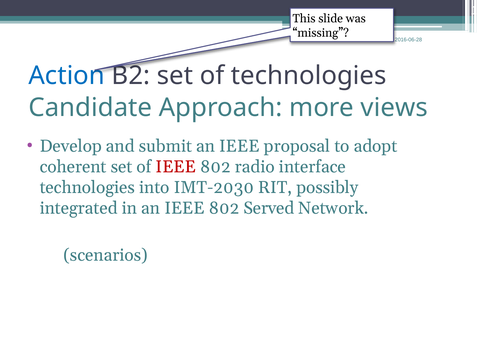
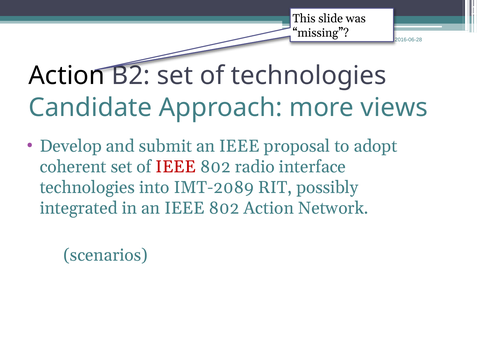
Action at (67, 76) colour: blue -> black
IMT-2030: IMT-2030 -> IMT-2089
802 Served: Served -> Action
